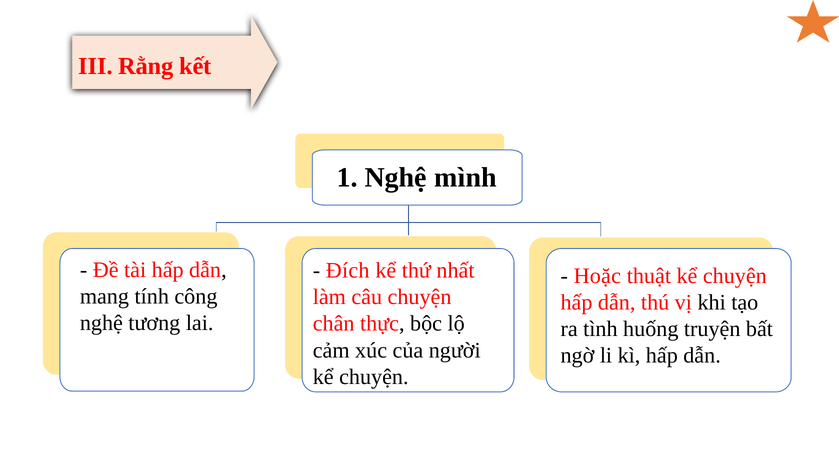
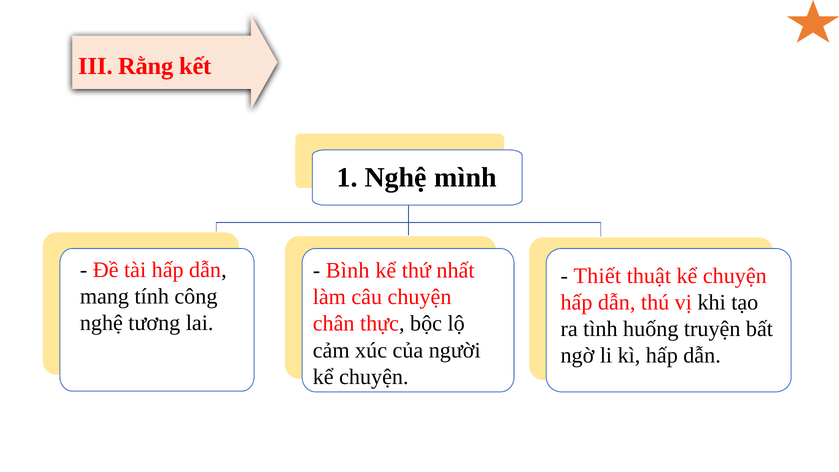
Đích: Đích -> Bình
Hoặc: Hoặc -> Thiết
